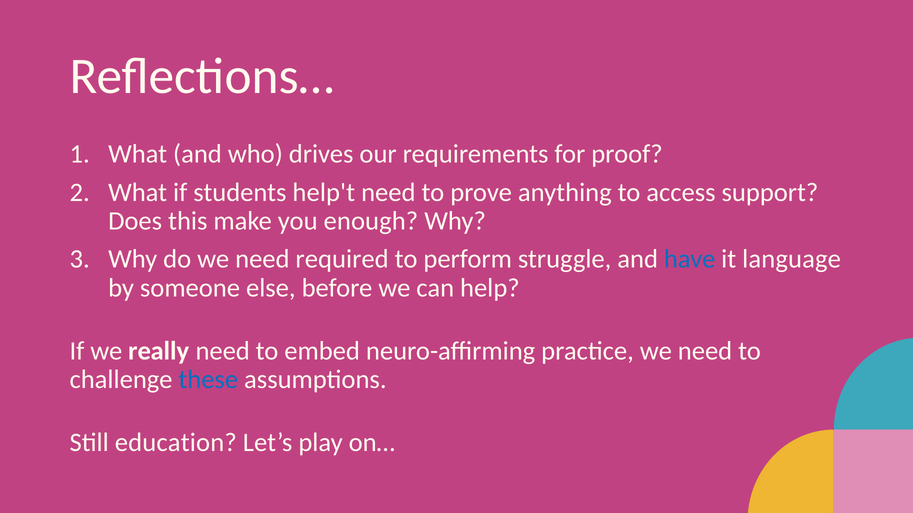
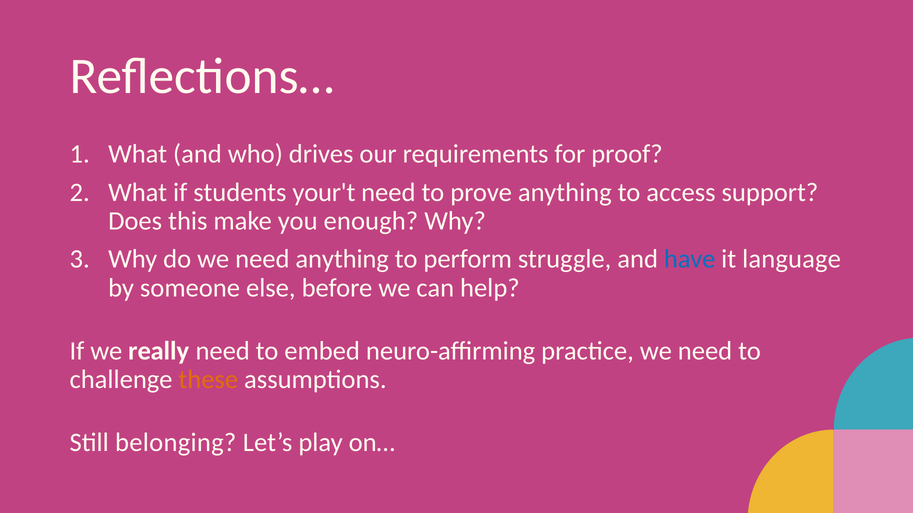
help't: help't -> your't
need required: required -> anything
these colour: blue -> orange
education: education -> belonging
